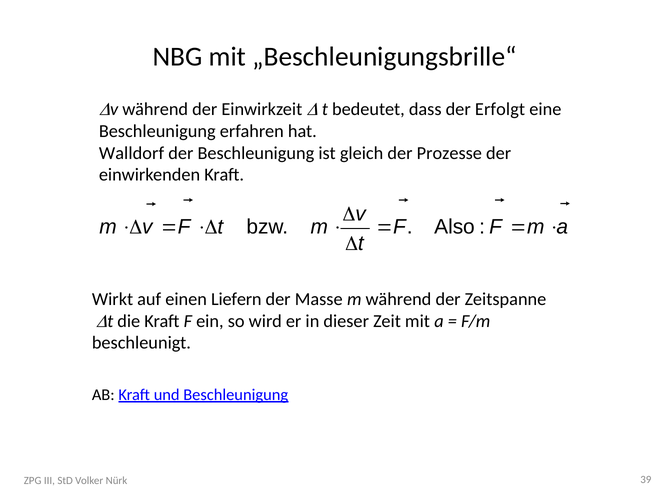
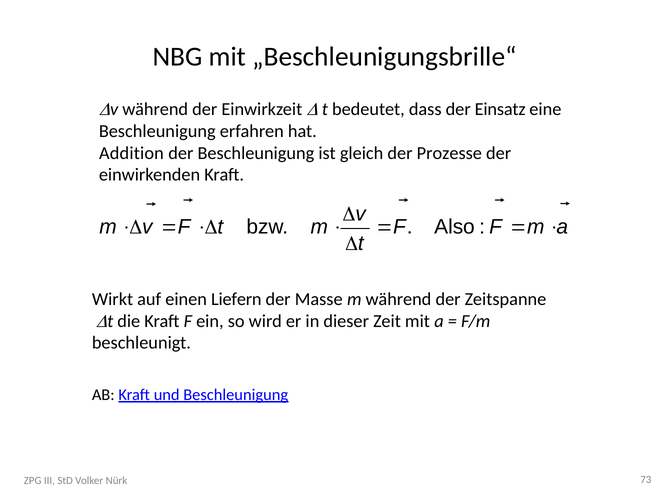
Erfolgt: Erfolgt -> Einsatz
Walldorf: Walldorf -> Addition
39: 39 -> 73
